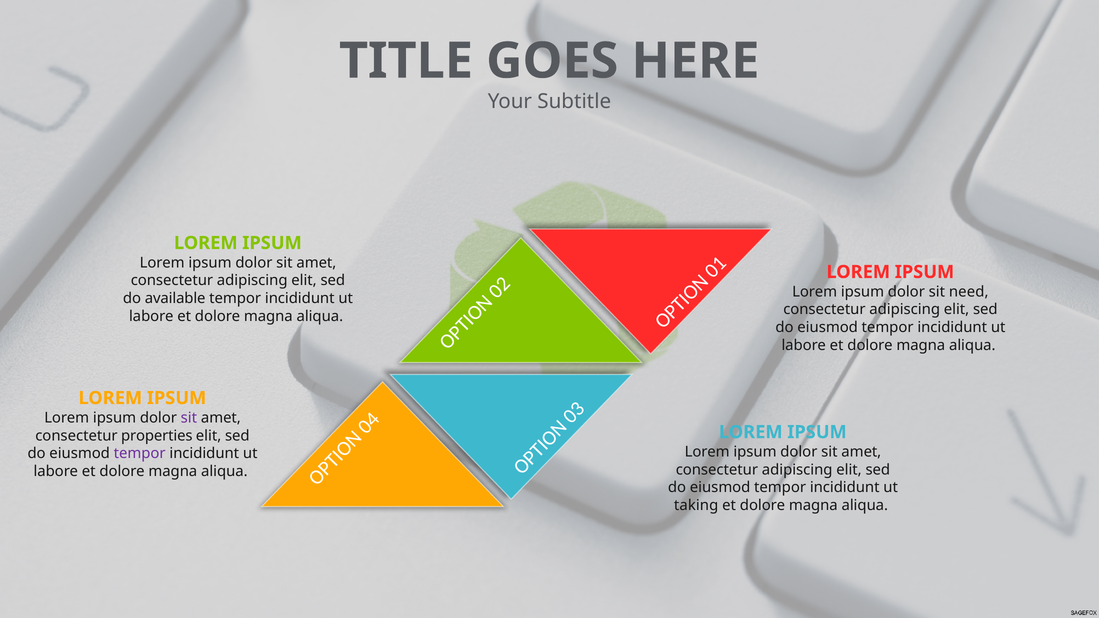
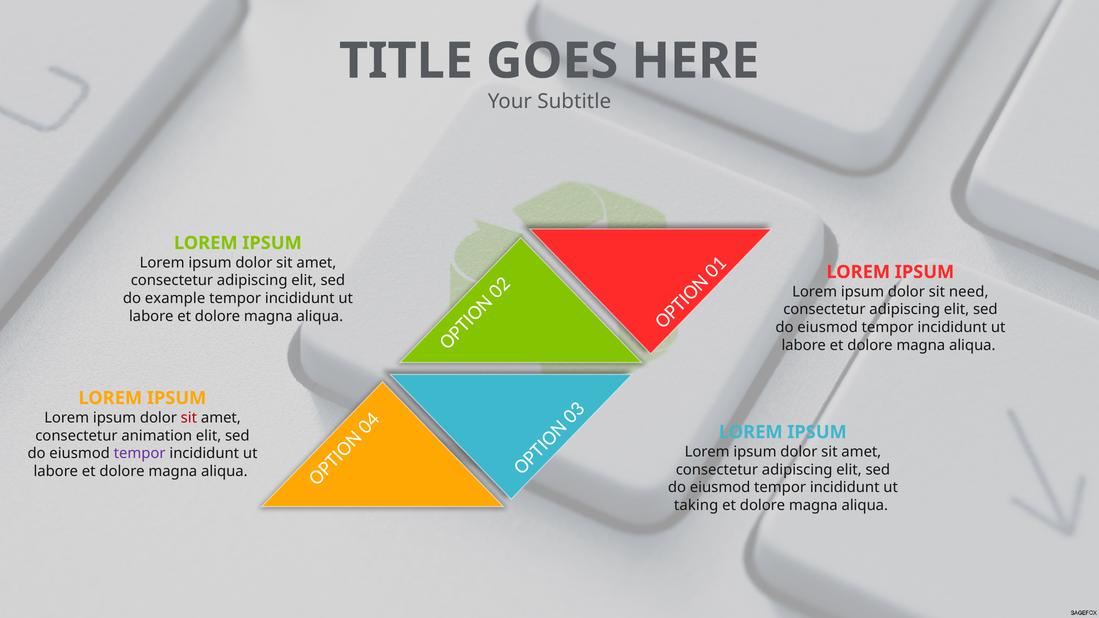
available: available -> example
sit at (189, 418) colour: purple -> red
properties: properties -> animation
